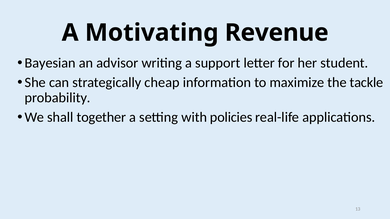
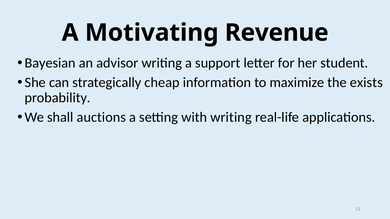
tackle: tackle -> exists
together: together -> auctions
with policies: policies -> writing
